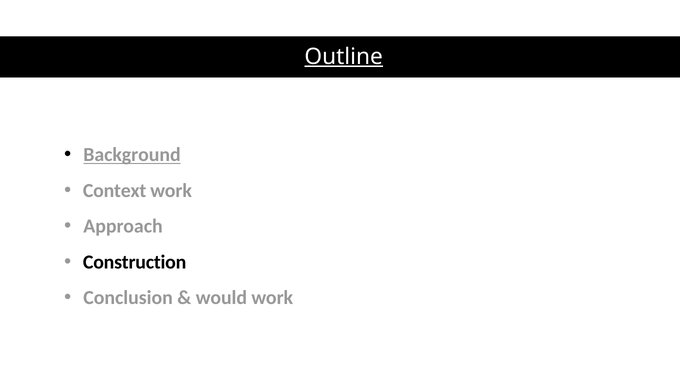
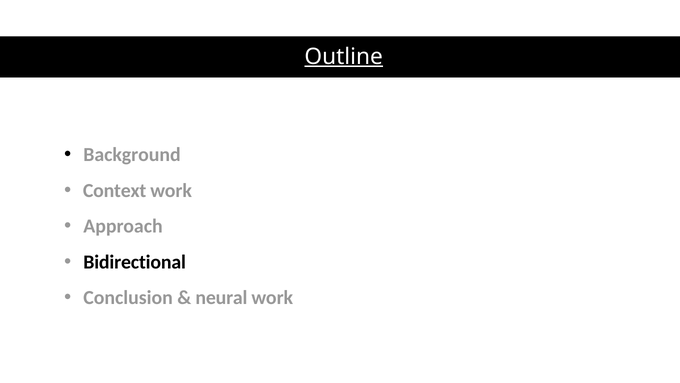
Background underline: present -> none
Construction: Construction -> Bidirectional
would: would -> neural
